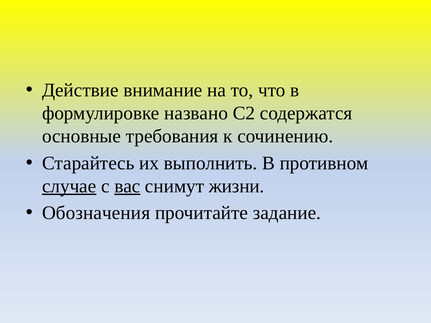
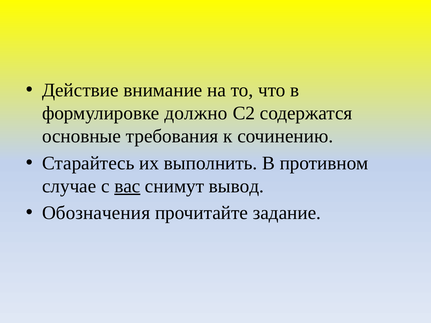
названо: названо -> должно
случае underline: present -> none
жизни: жизни -> вывод
